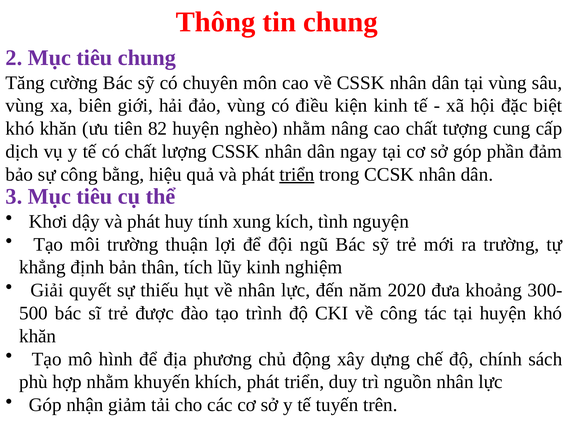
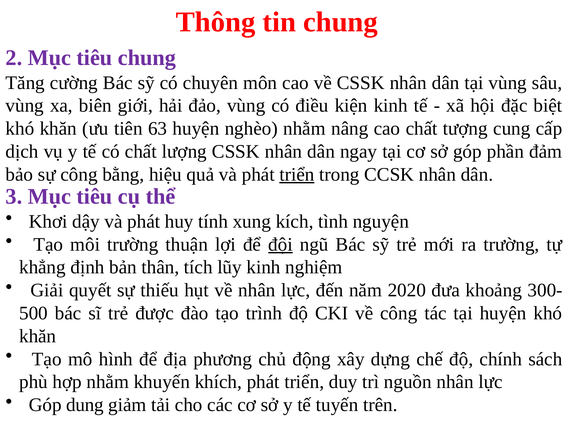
82: 82 -> 63
đội underline: none -> present
nhận: nhận -> dung
